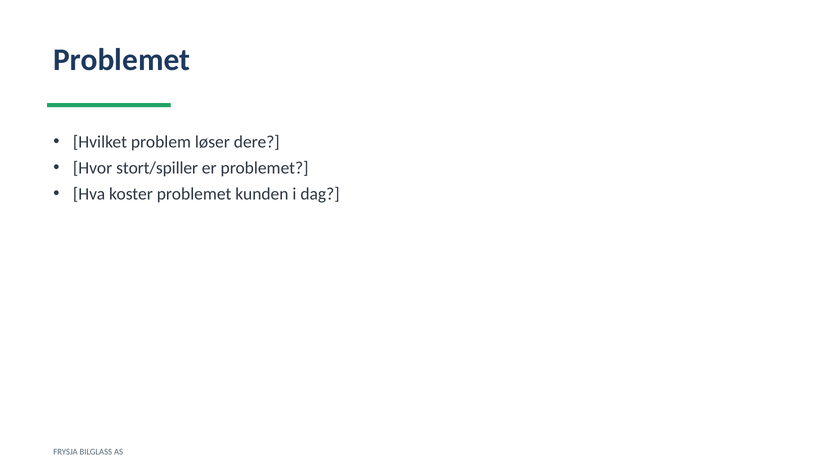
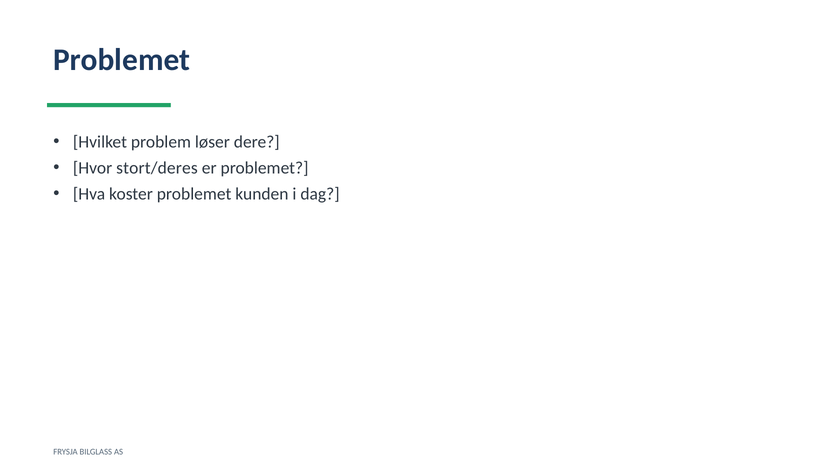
stort/spiller: stort/spiller -> stort/deres
